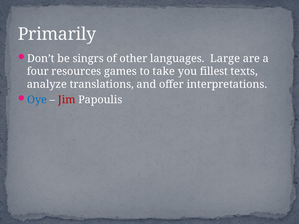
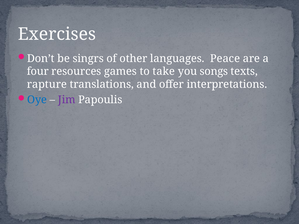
Primarily: Primarily -> Exercises
Large: Large -> Peace
fillest: fillest -> songs
analyze: analyze -> rapture
Jim colour: red -> purple
